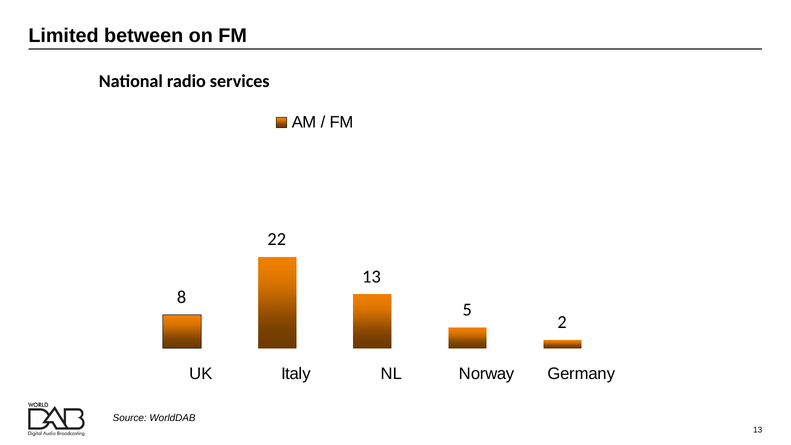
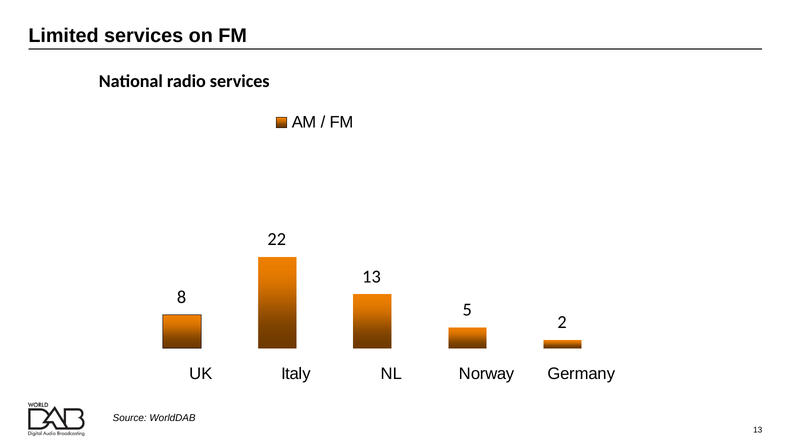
Limited between: between -> services
